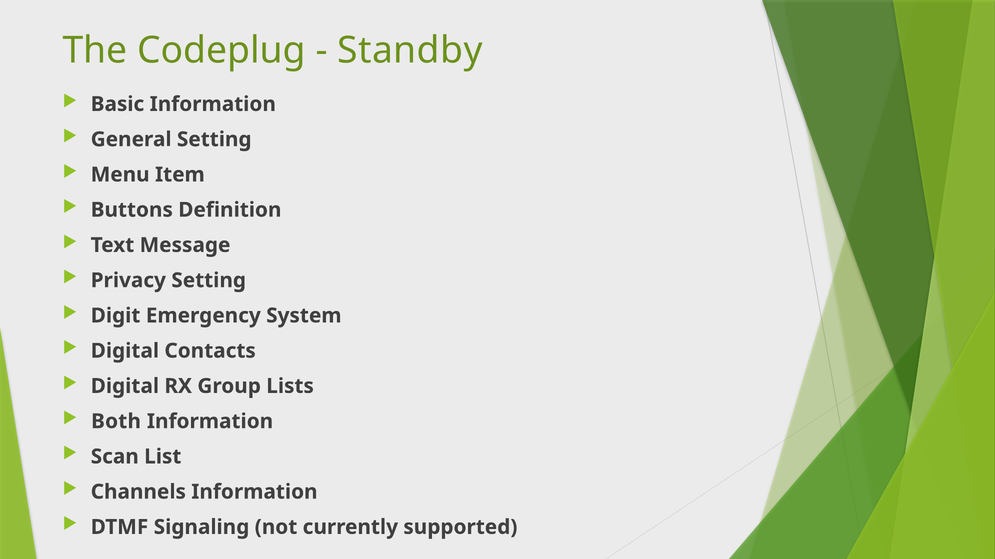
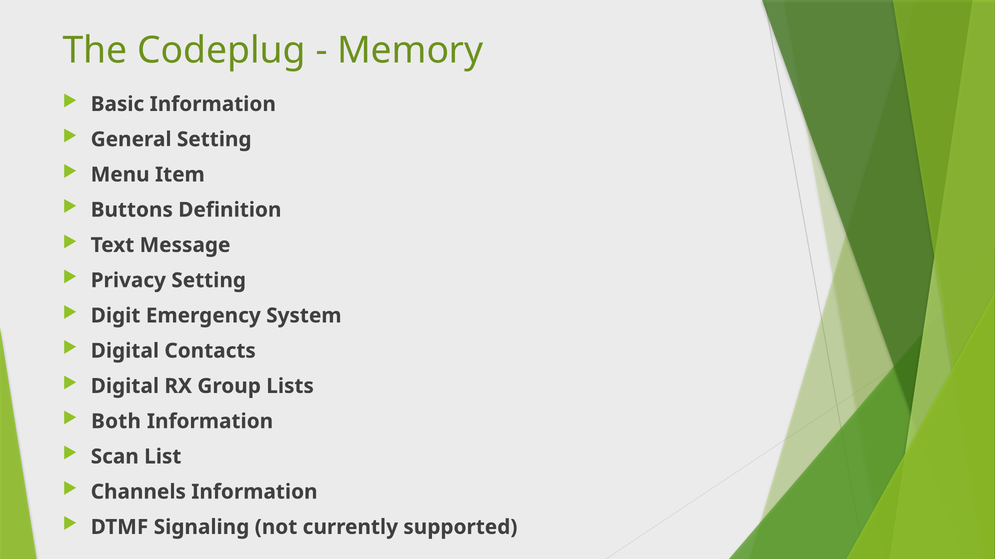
Standby: Standby -> Memory
